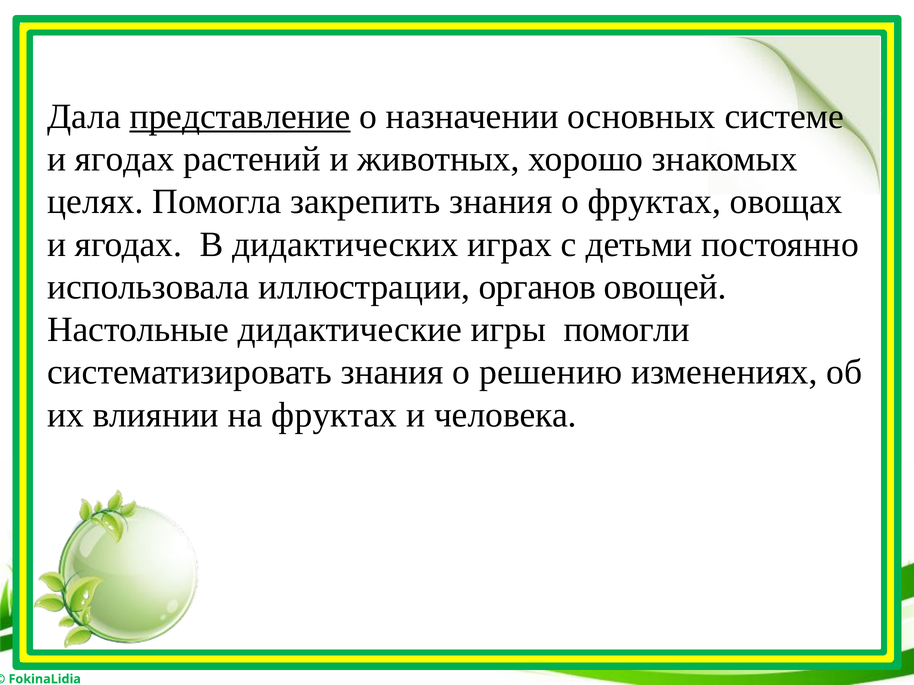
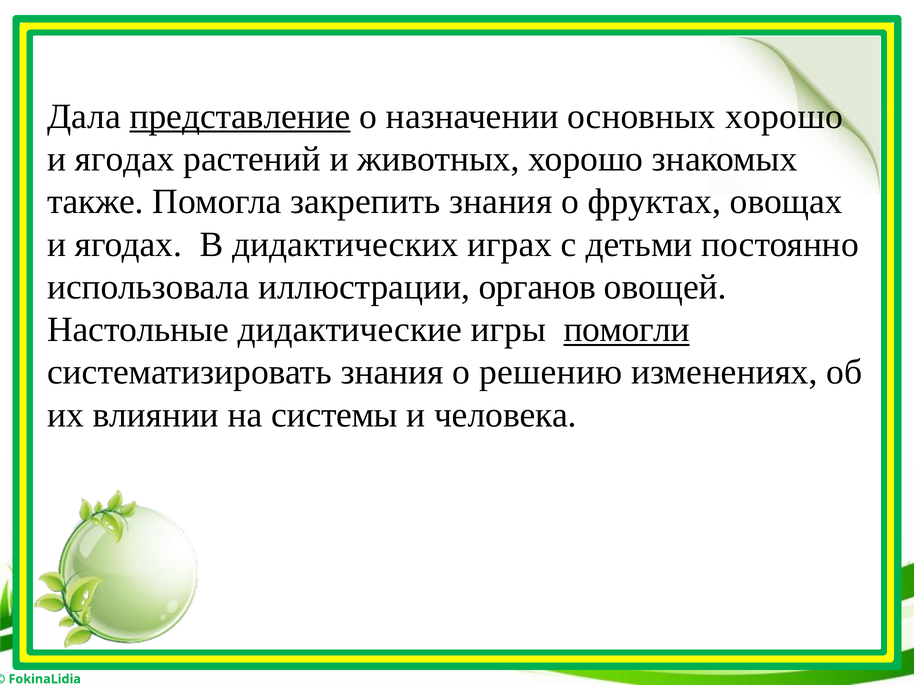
основных системе: системе -> хорошо
целях: целях -> также
помогли underline: none -> present
на фруктах: фруктах -> системы
